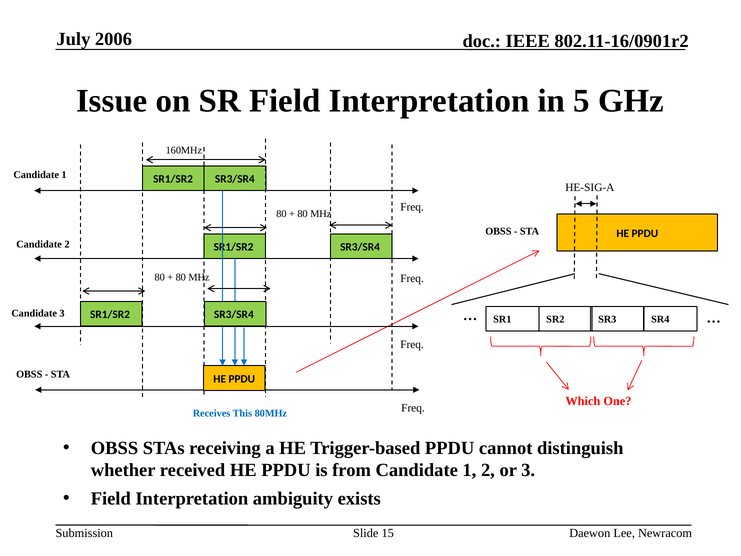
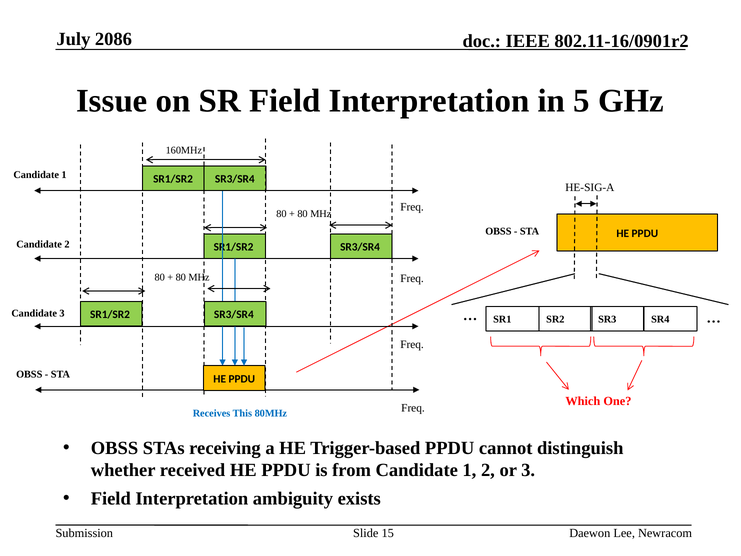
2006: 2006 -> 2086
